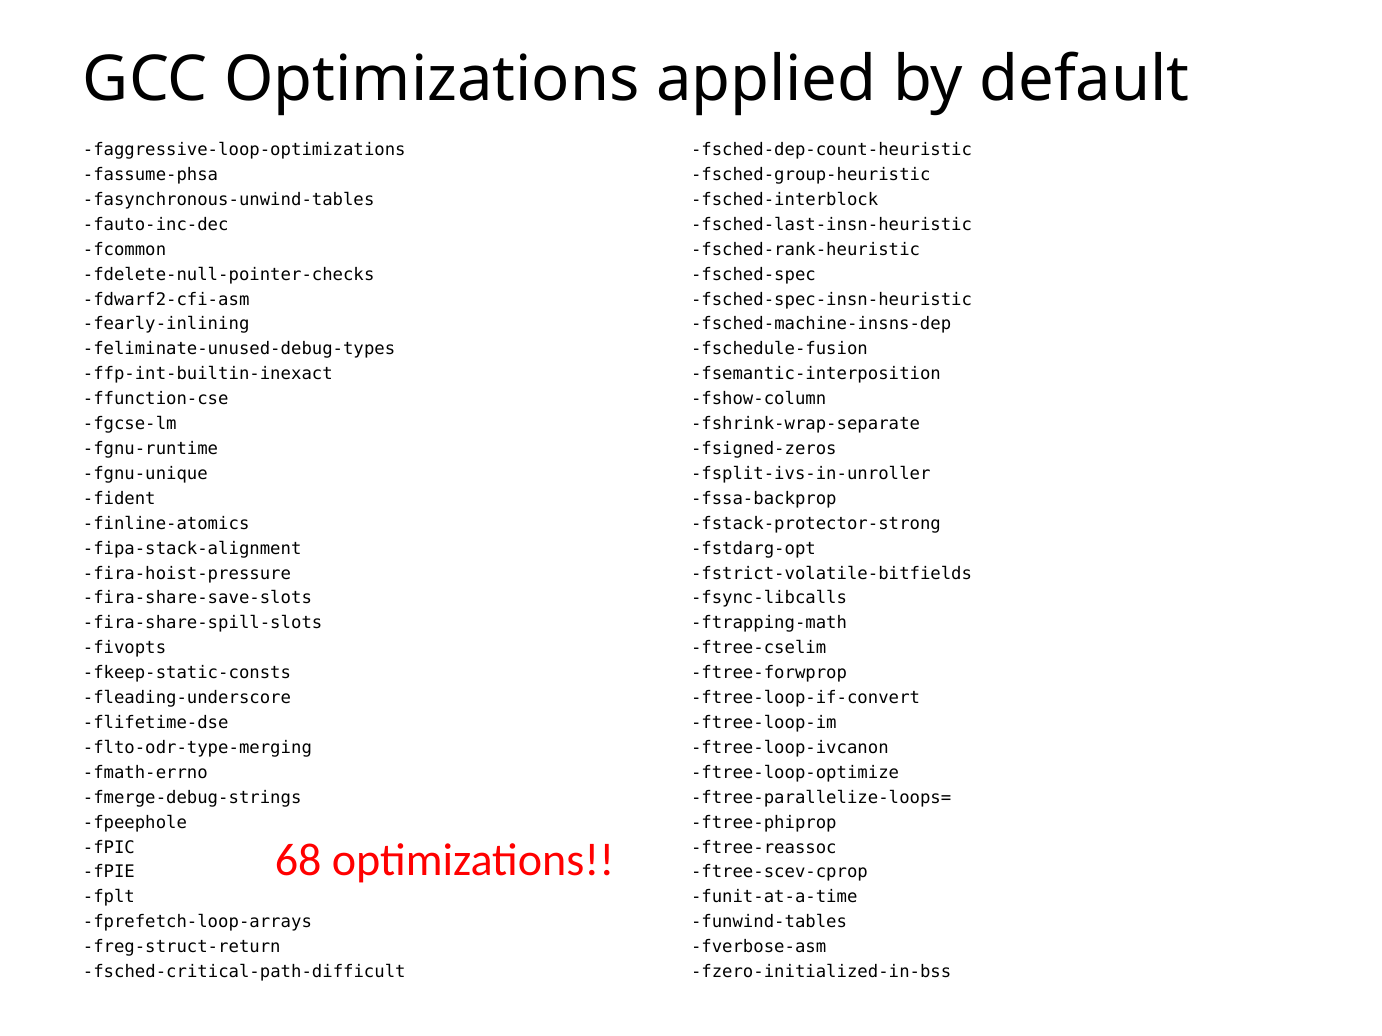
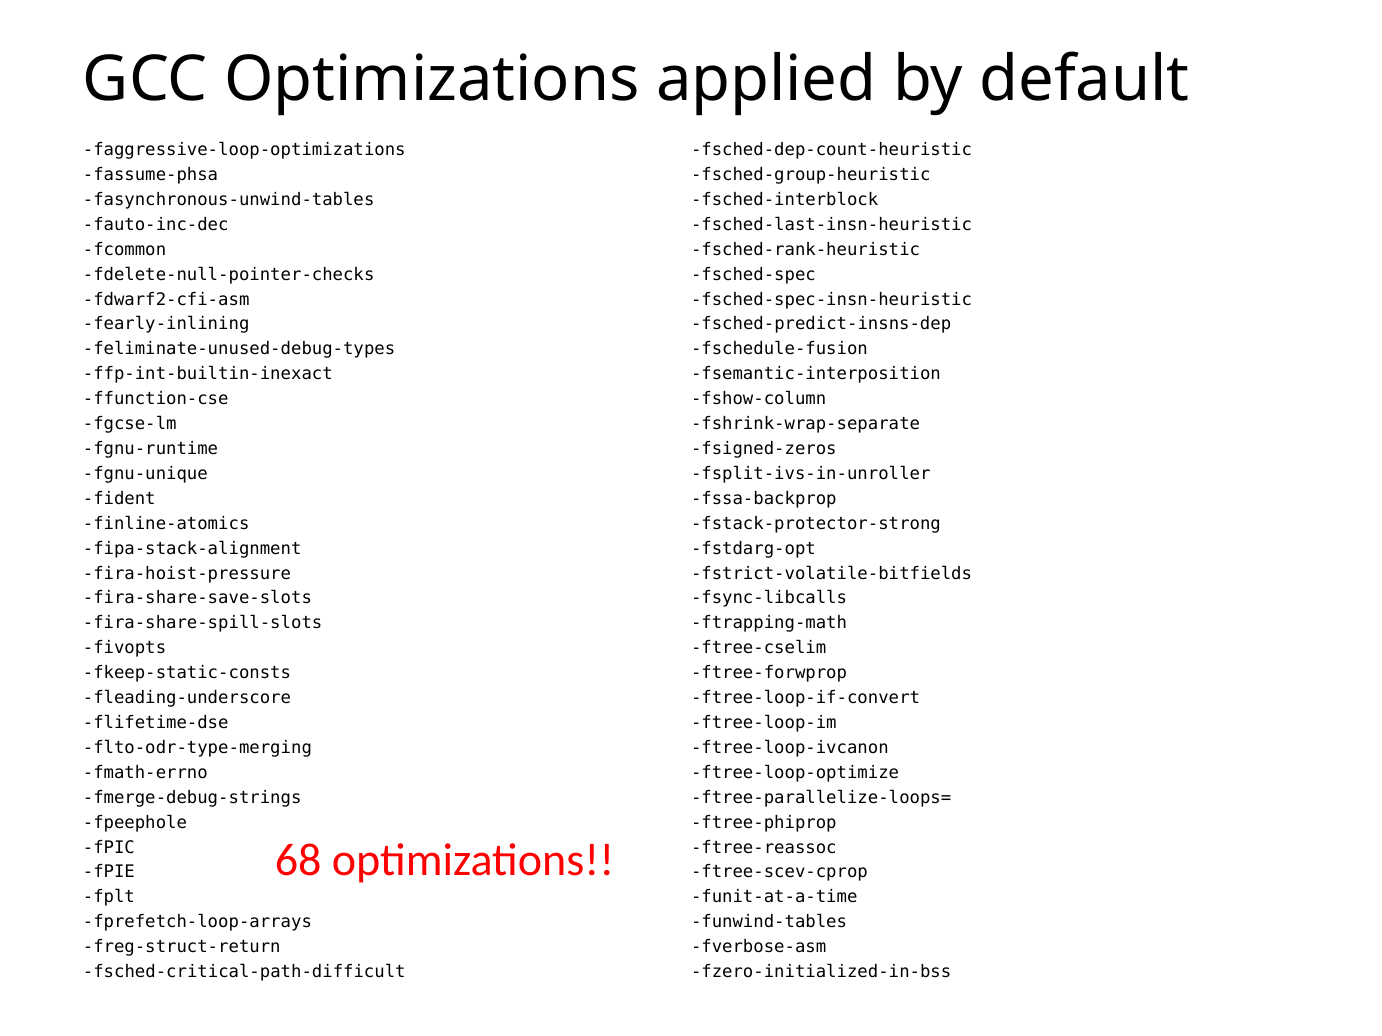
fsched-machine-insns-dep: fsched-machine-insns-dep -> fsched-predict-insns-dep
